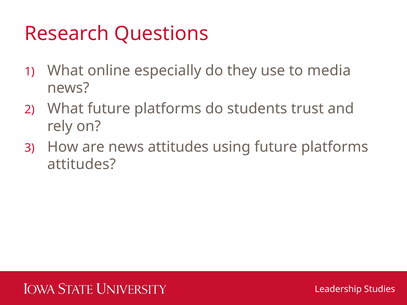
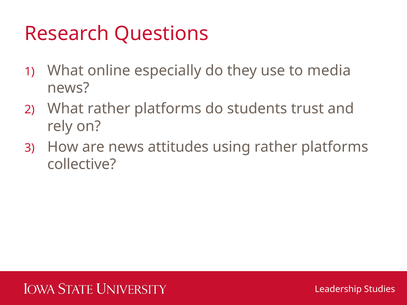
What future: future -> rather
using future: future -> rather
attitudes at (82, 165): attitudes -> collective
